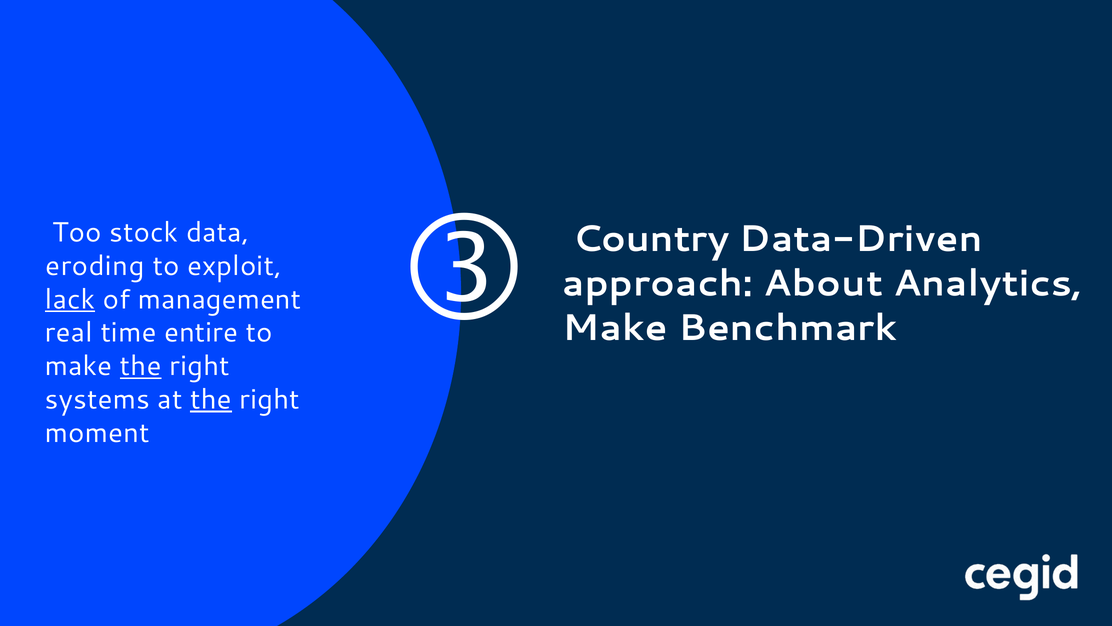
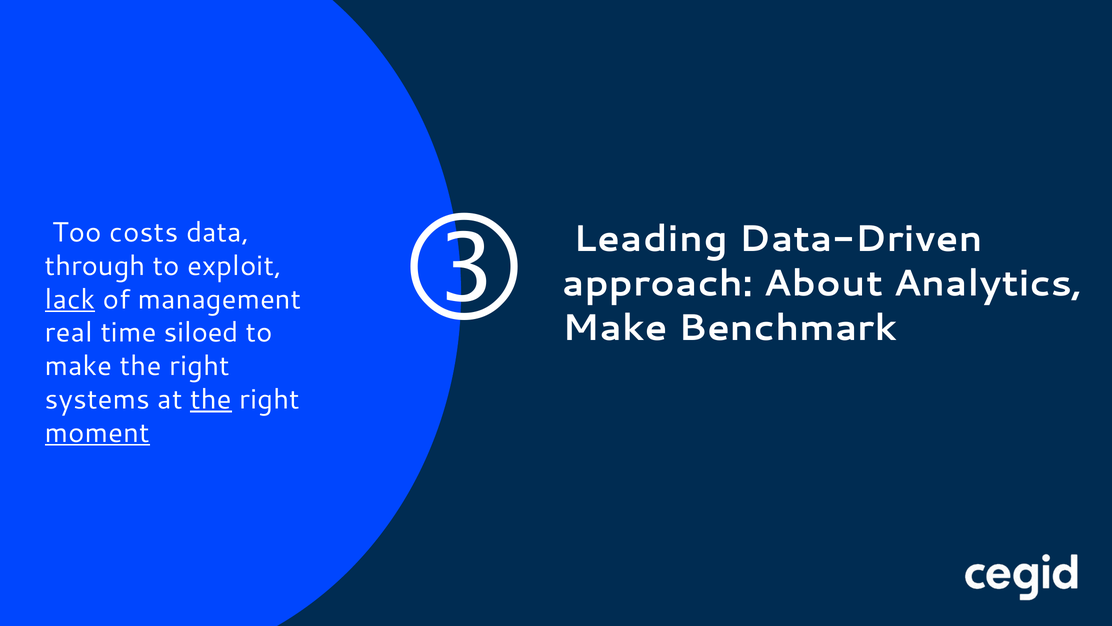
stock: stock -> costs
Country: Country -> Leading
eroding: eroding -> through
entire: entire -> siloed
the at (141, 366) underline: present -> none
moment underline: none -> present
